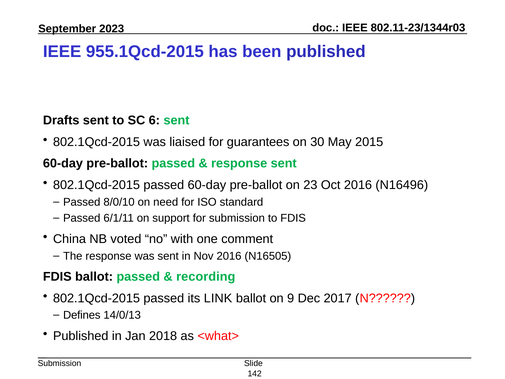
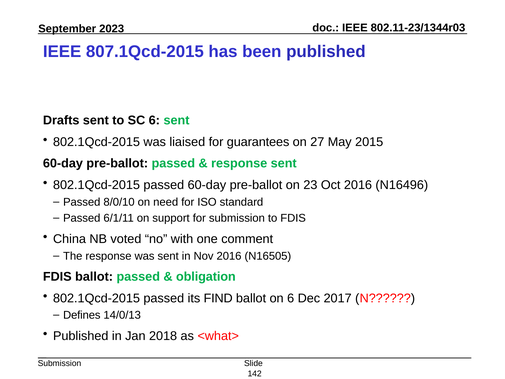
955.1Qcd-2015: 955.1Qcd-2015 -> 807.1Qcd-2015
30: 30 -> 27
recording: recording -> obligation
LINK: LINK -> FIND
on 9: 9 -> 6
